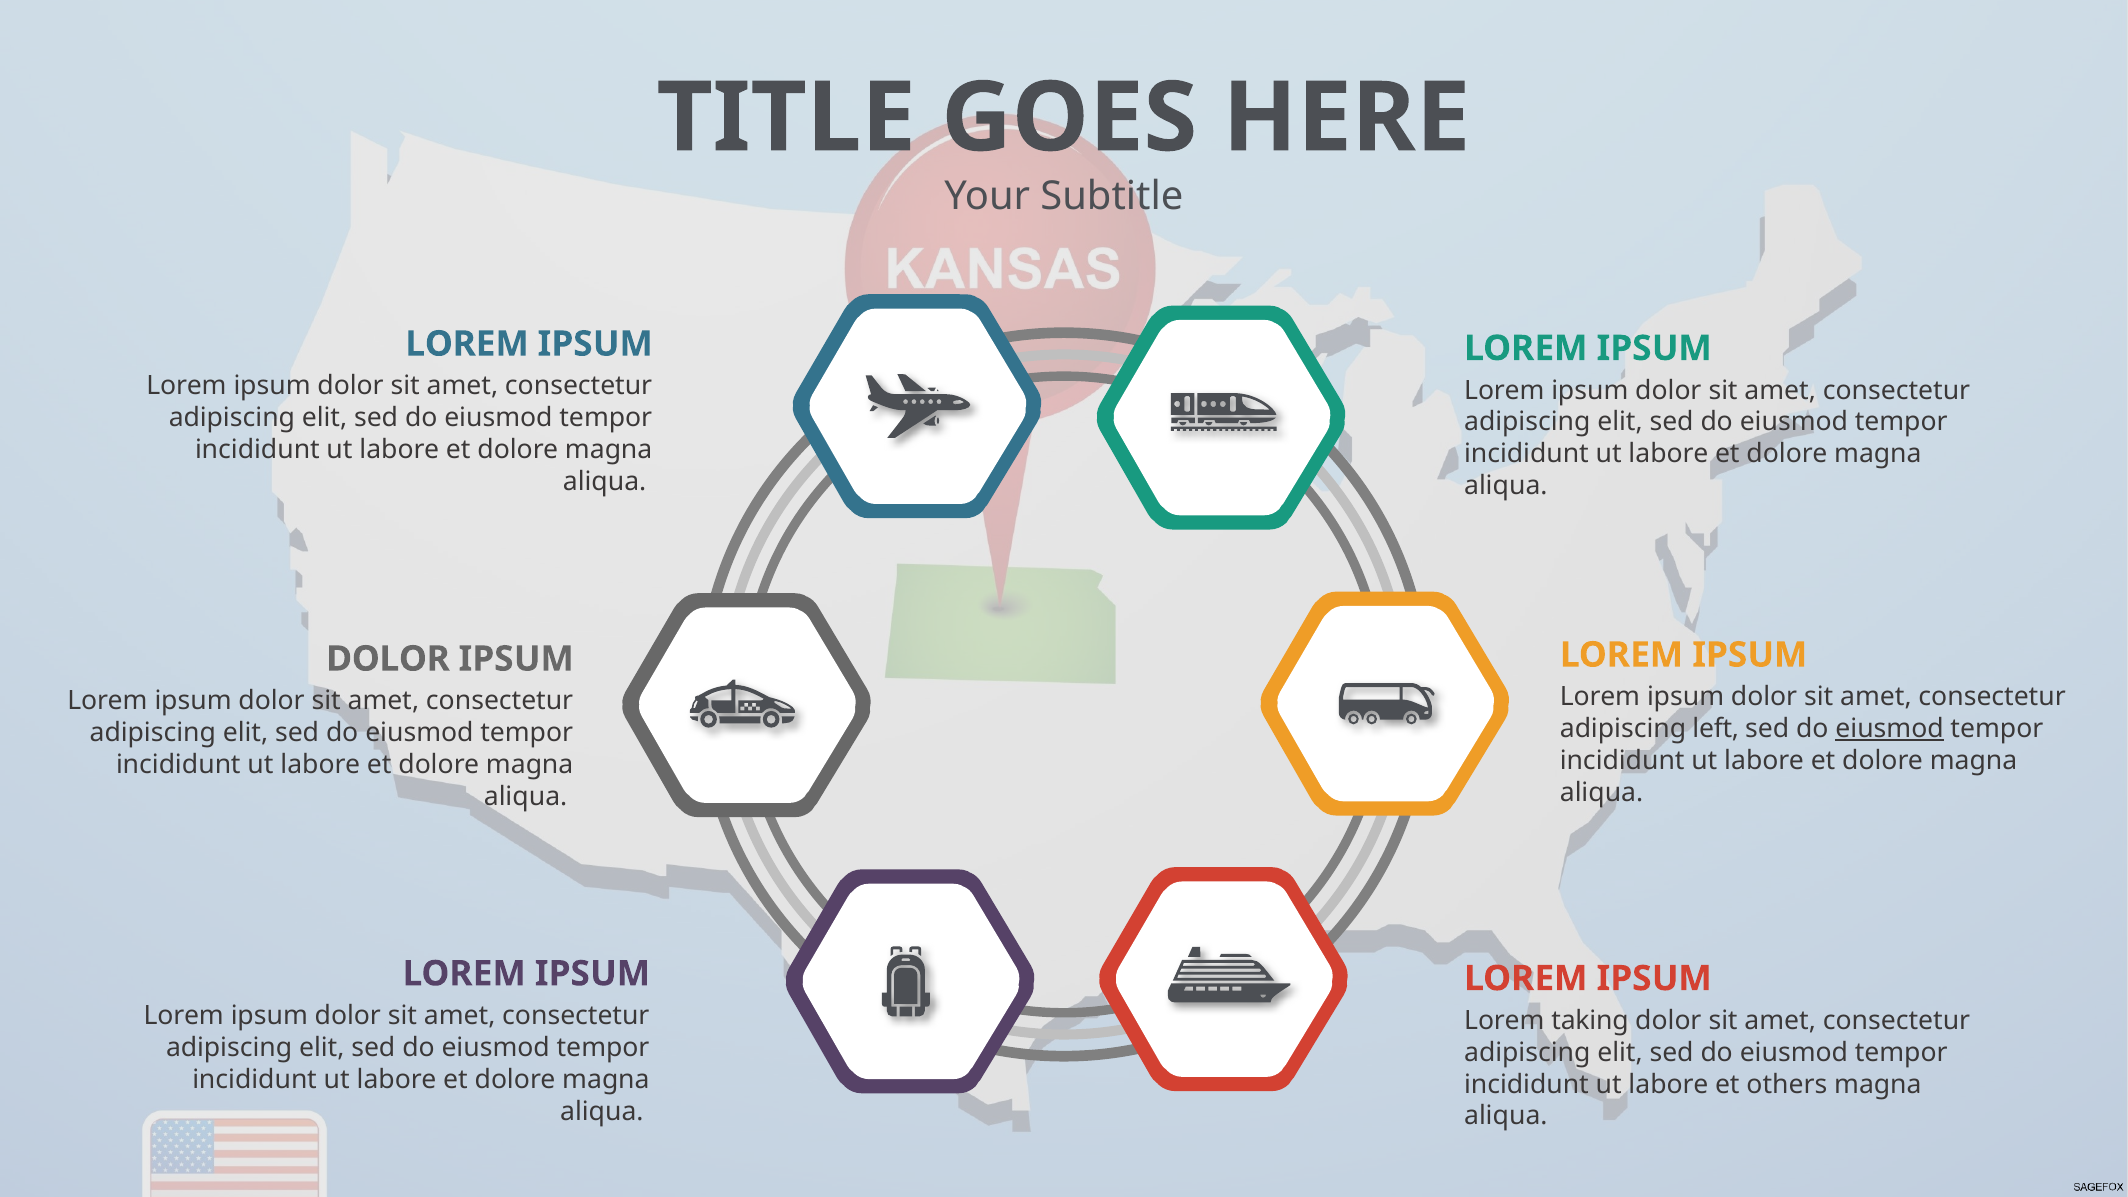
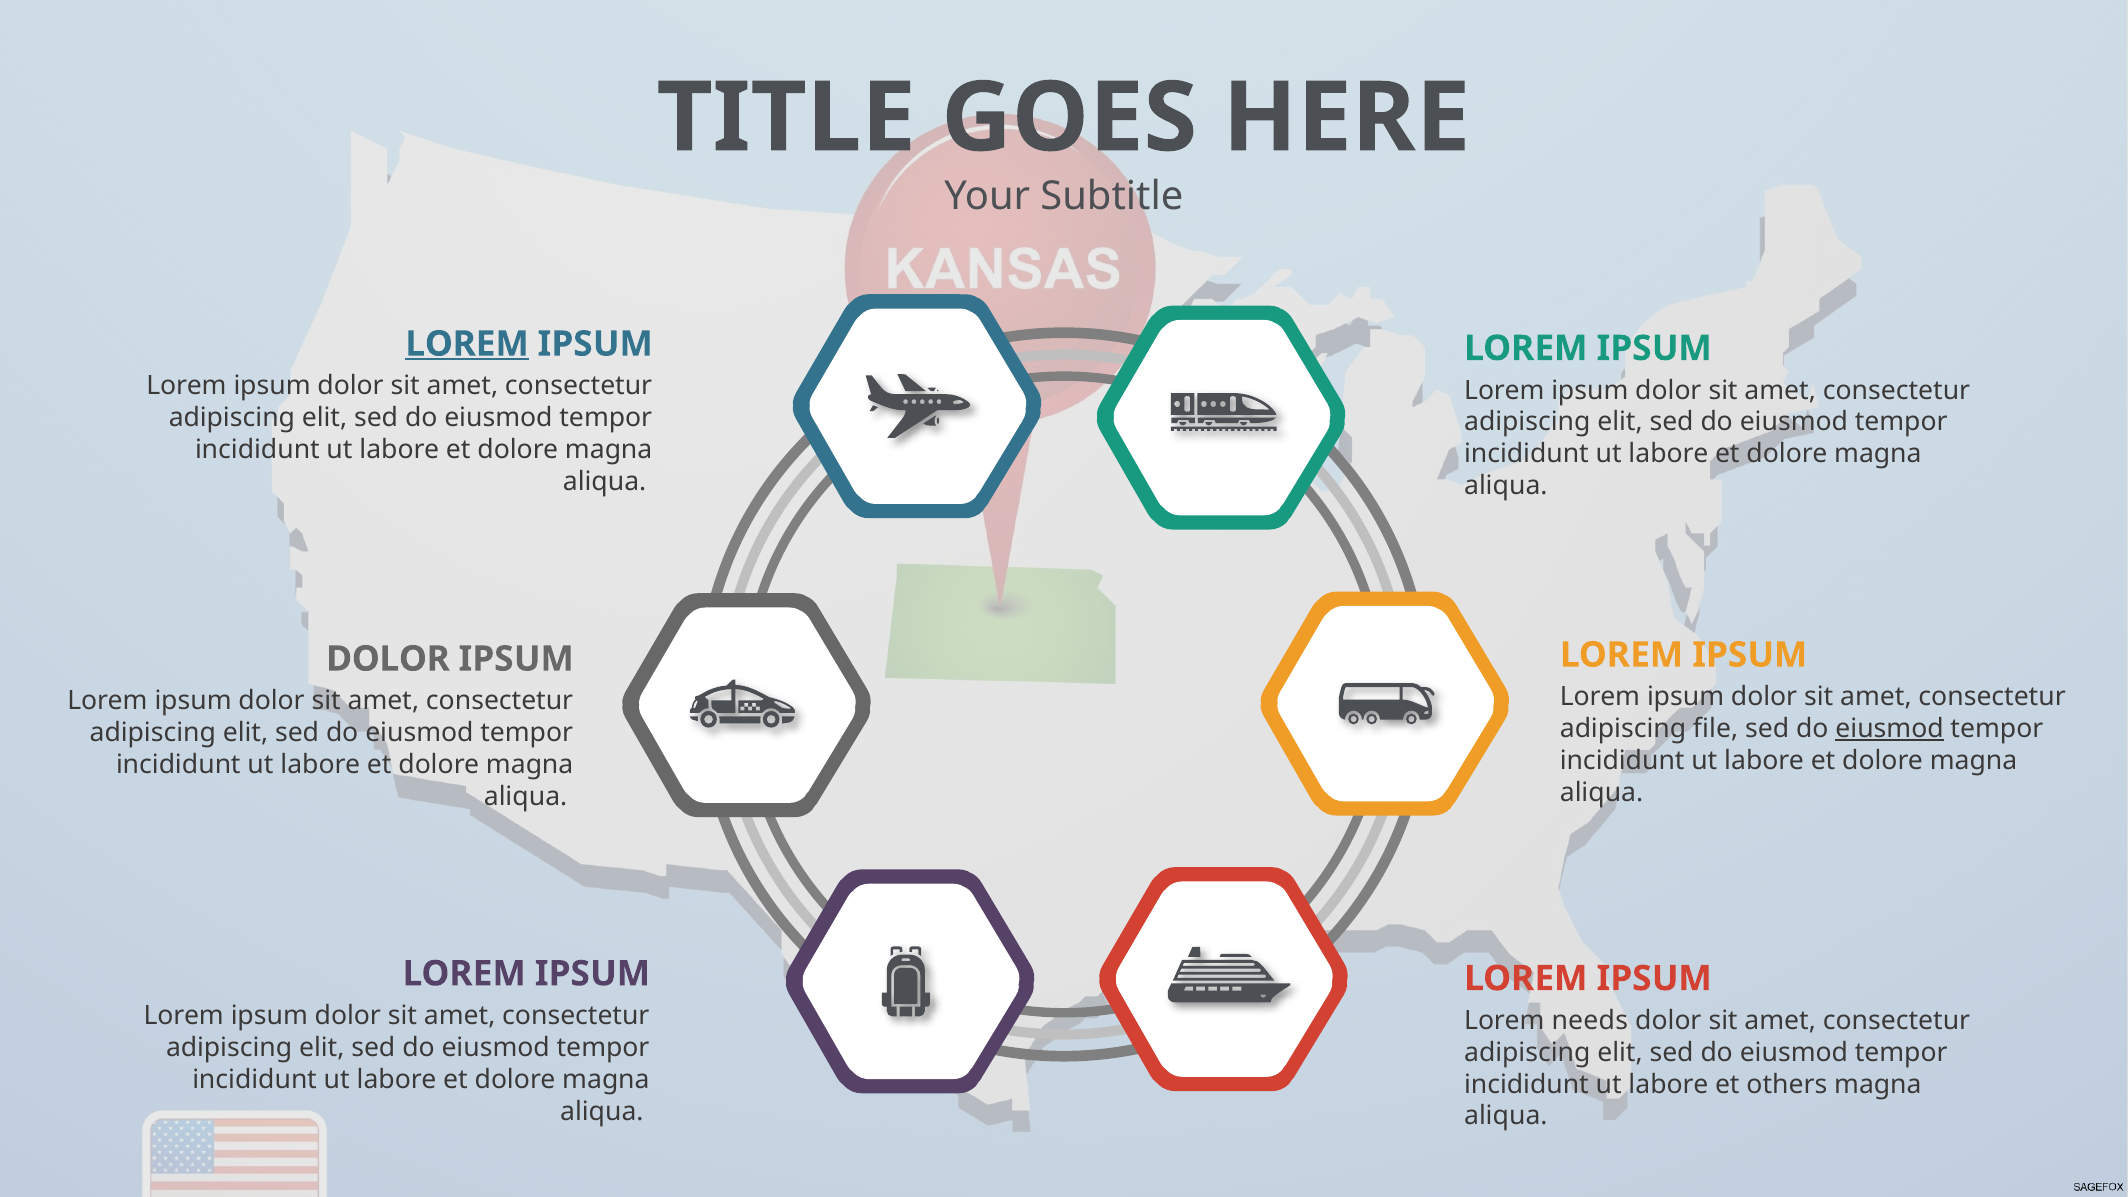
LOREM at (467, 344) underline: none -> present
left: left -> file
taking: taking -> needs
